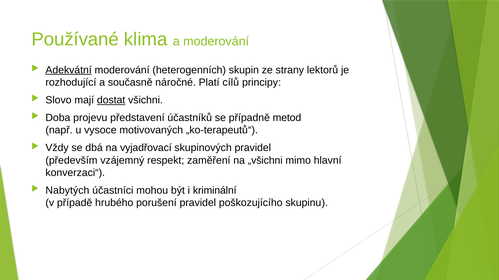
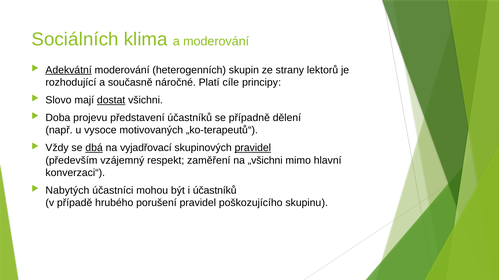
Používané: Používané -> Sociálních
cílů: cílů -> cíle
metod: metod -> dělení
dbá underline: none -> present
pravidel at (253, 148) underline: none -> present
i kriminální: kriminální -> účastníků
